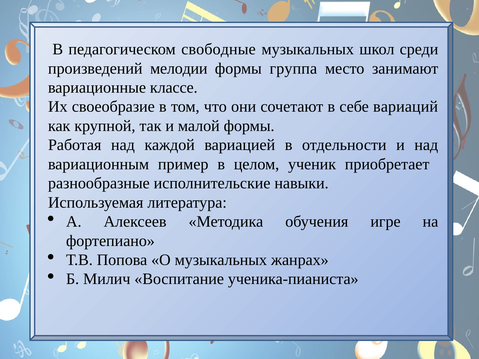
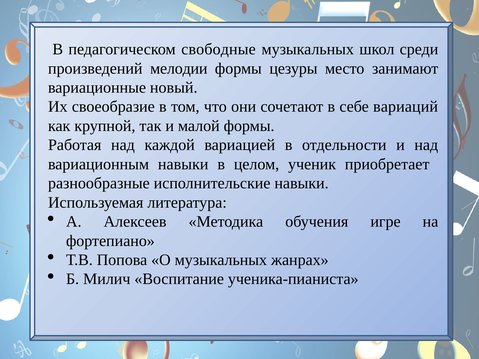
группа: группа -> цезуры
классе: классе -> новый
вариационным пример: пример -> навыки
